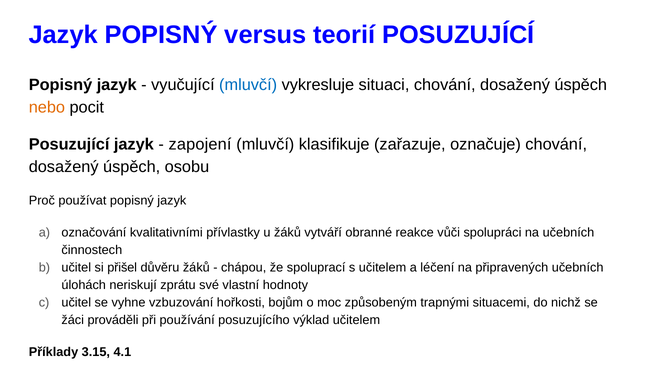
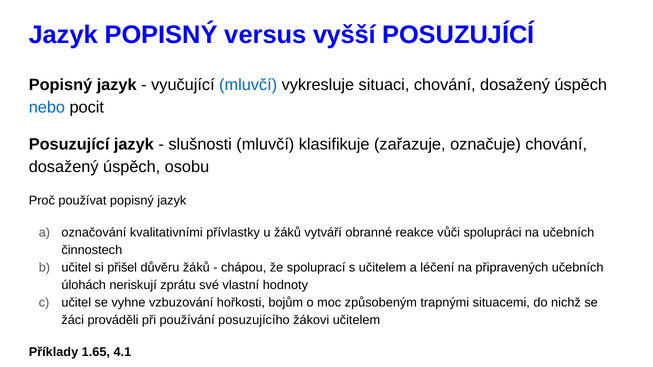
teorií: teorií -> vyšší
nebo colour: orange -> blue
zapojení: zapojení -> slušnosti
výklad: výklad -> žákovi
3.15: 3.15 -> 1.65
